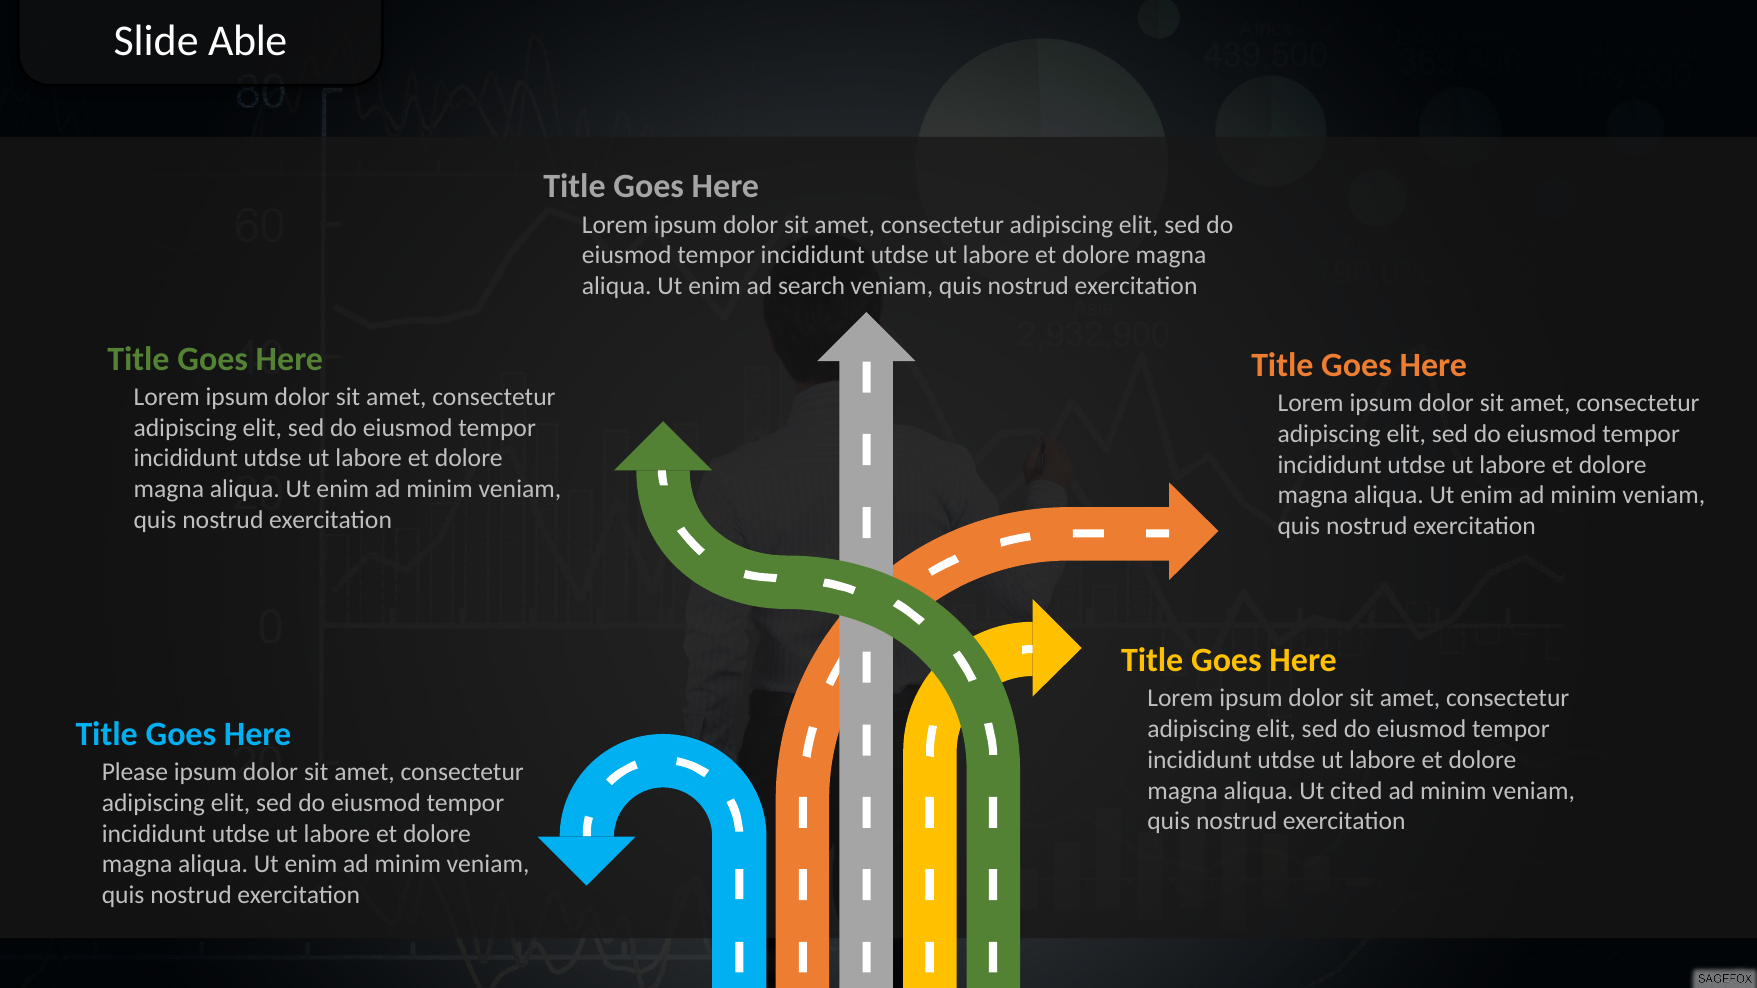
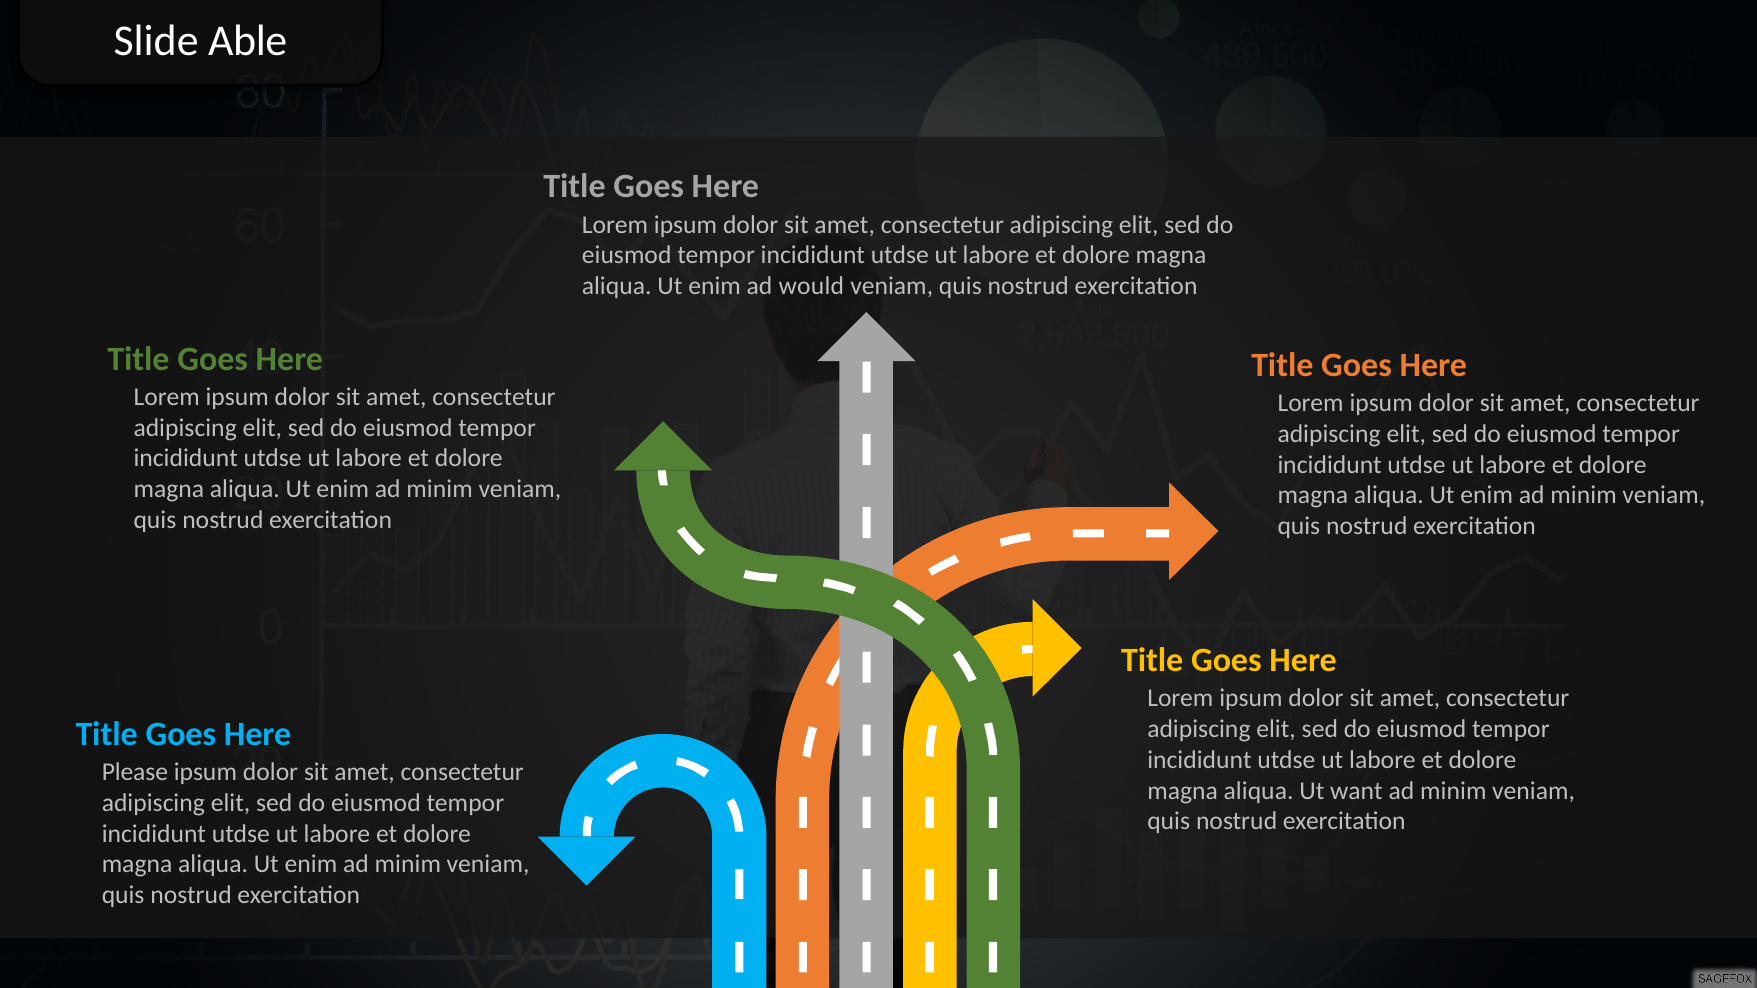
search: search -> would
cited: cited -> want
